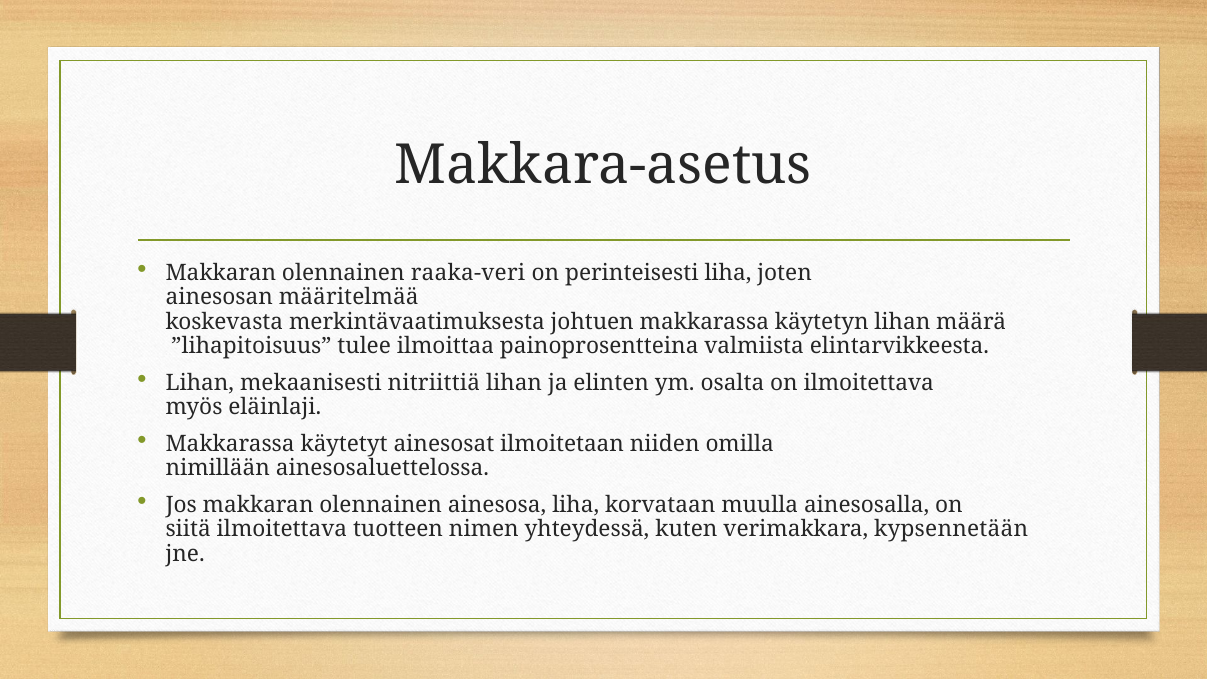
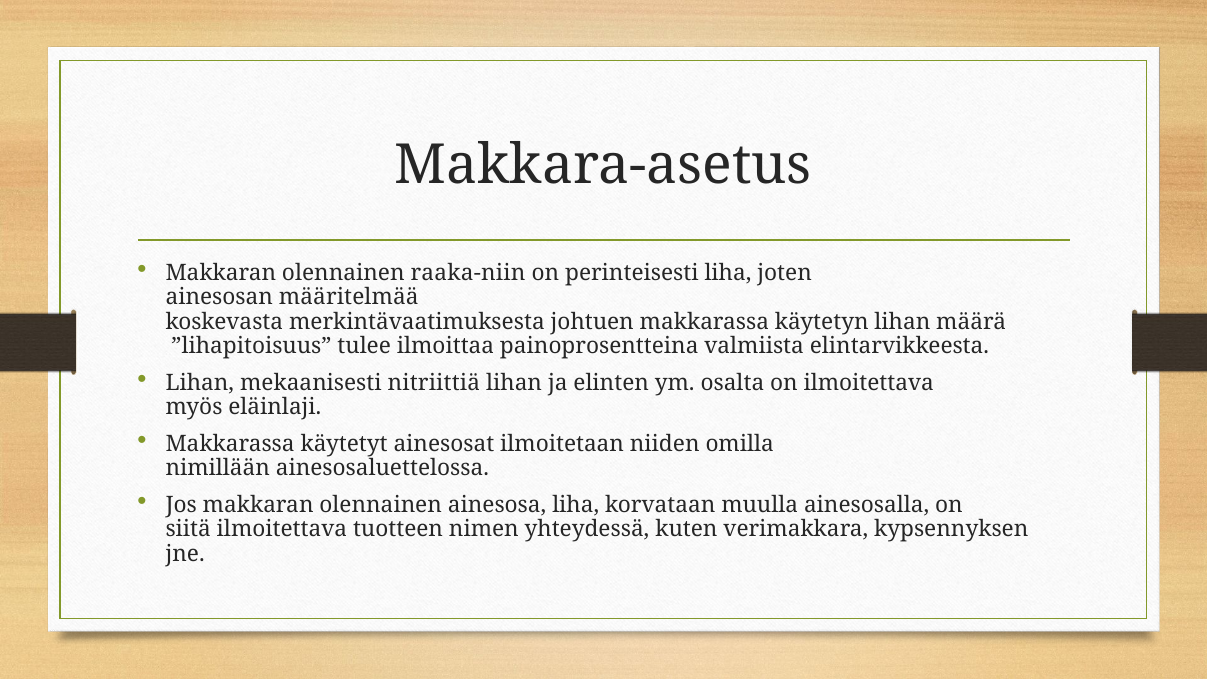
raaka-veri: raaka-veri -> raaka-niin
kypsennetään: kypsennetään -> kypsennyksen
